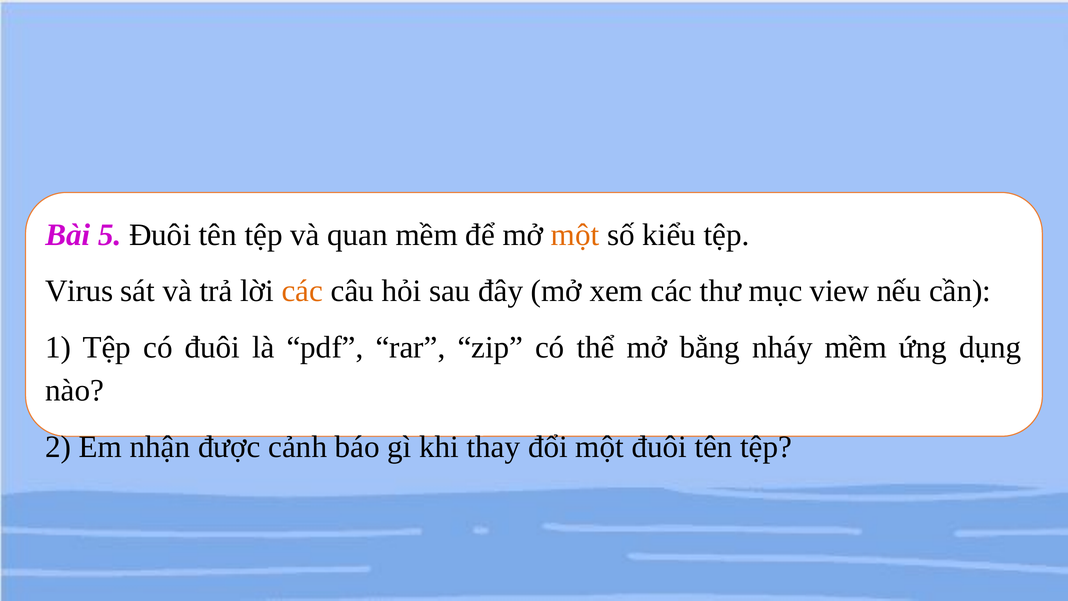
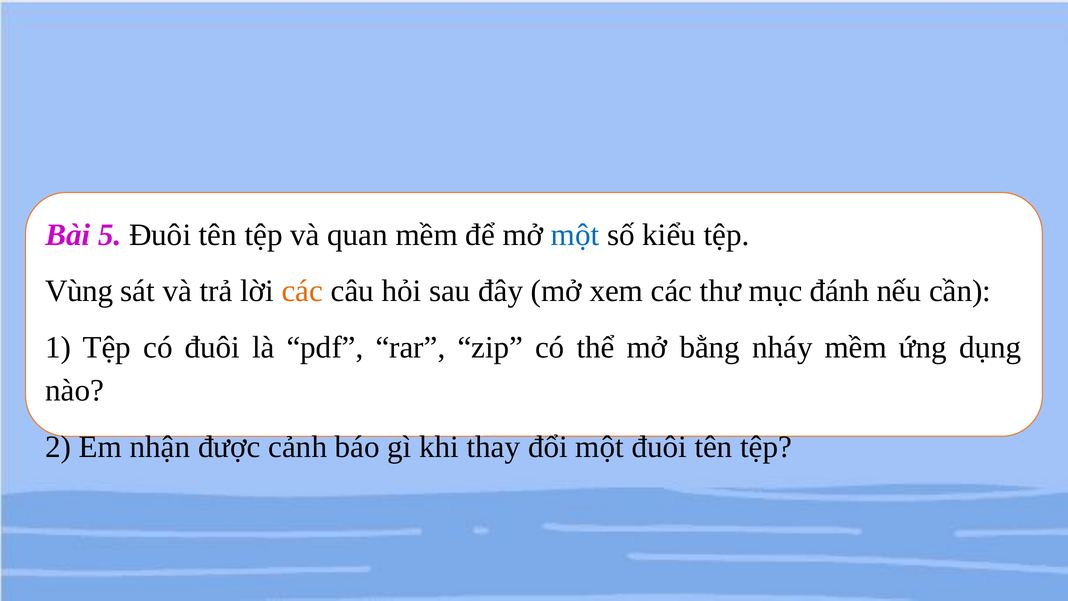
một at (575, 235) colour: orange -> blue
Virus: Virus -> Vùng
view: view -> đánh
